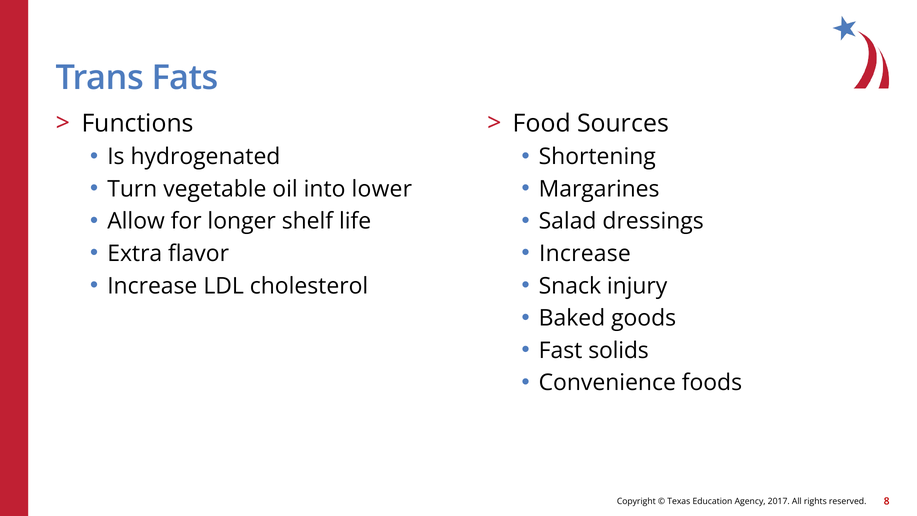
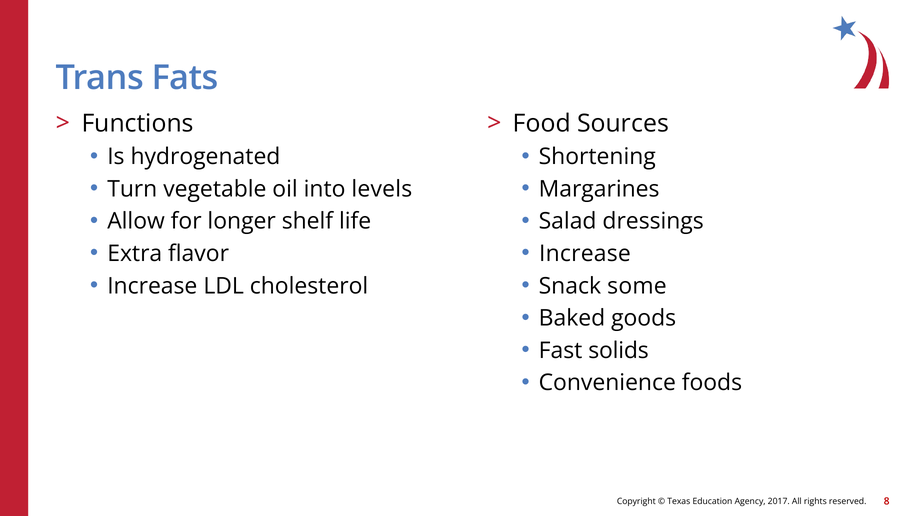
lower: lower -> levels
injury: injury -> some
